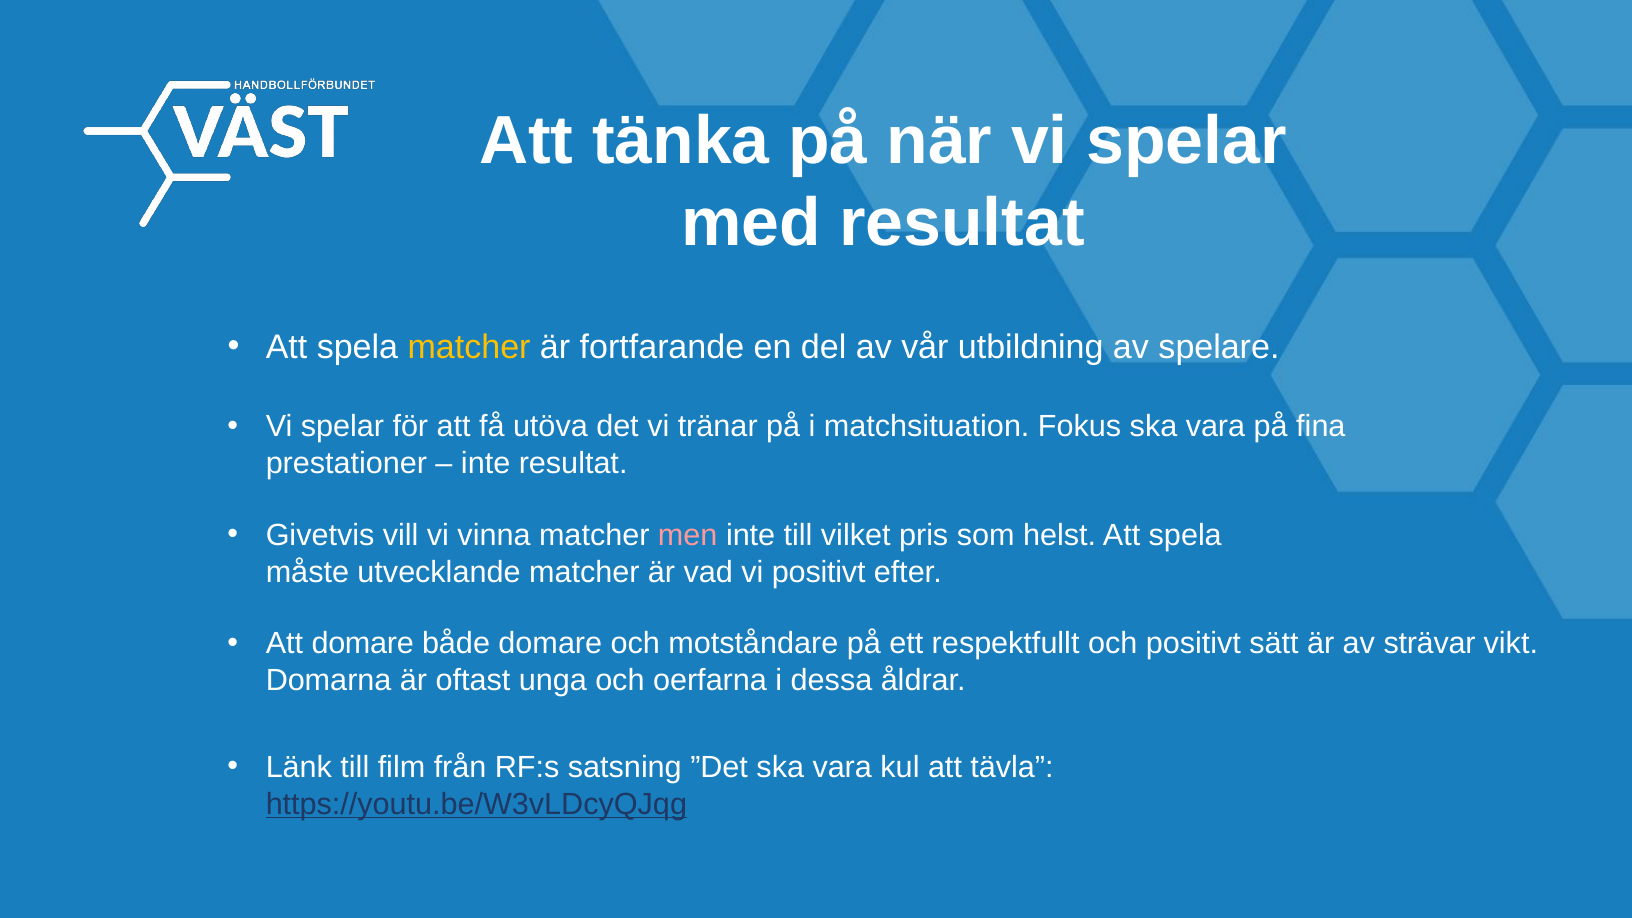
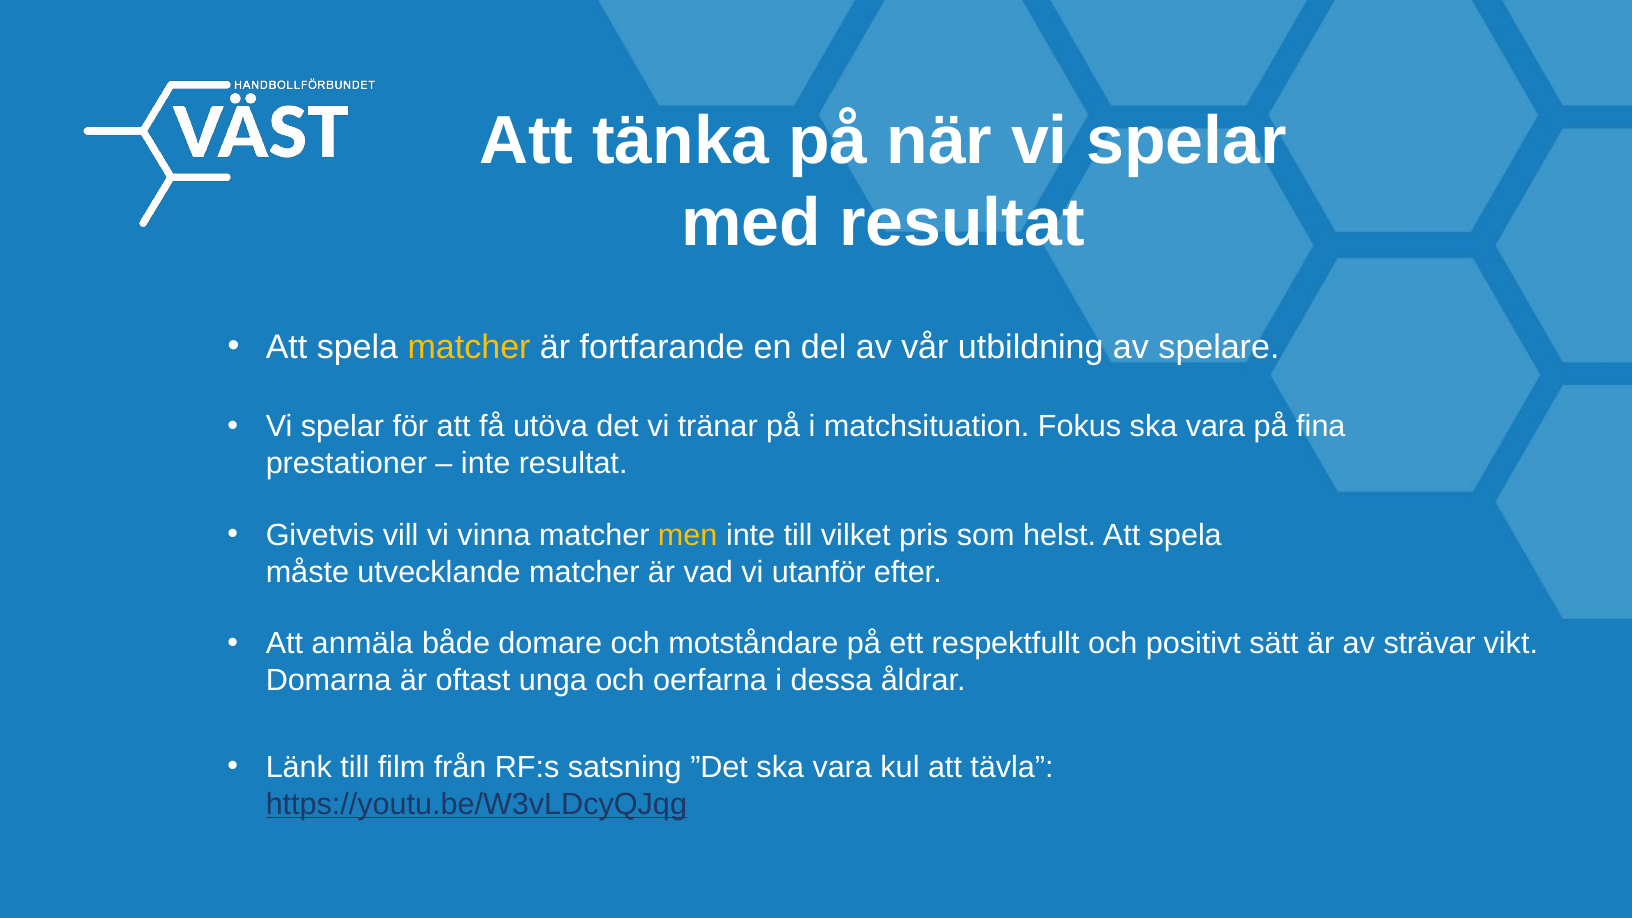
men colour: pink -> yellow
vi positivt: positivt -> utanför
Att domare: domare -> anmäla
